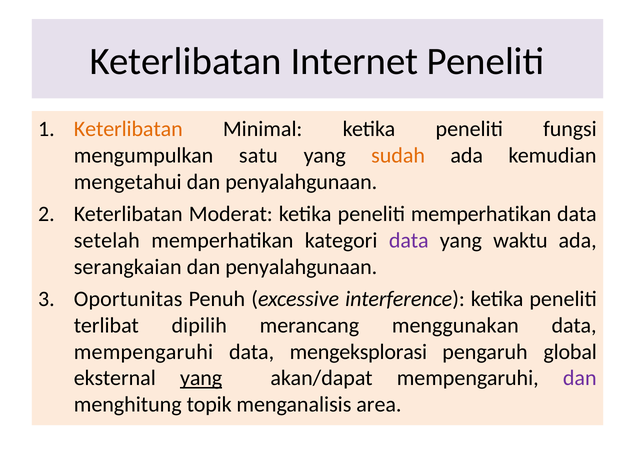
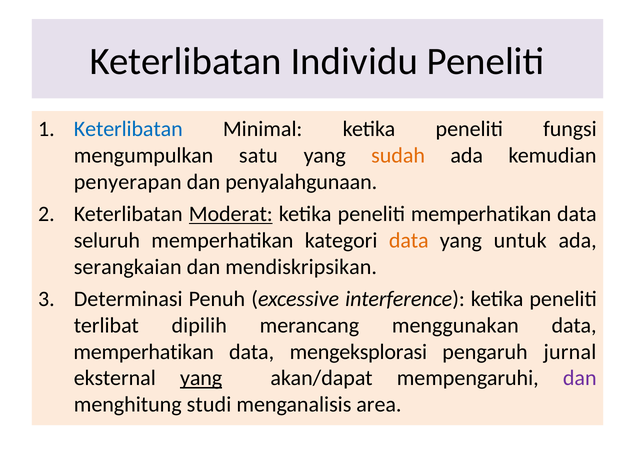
Internet: Internet -> Individu
Keterlibatan at (128, 129) colour: orange -> blue
mengetahui: mengetahui -> penyerapan
Moderat underline: none -> present
setelah: setelah -> seluruh
data at (409, 241) colour: purple -> orange
waktu: waktu -> untuk
penyalahgunaan at (301, 267): penyalahgunaan -> mendiskripsikan
Oportunitas: Oportunitas -> Determinasi
mempengaruhi at (143, 352): mempengaruhi -> memperhatikan
global: global -> jurnal
topik: topik -> studi
